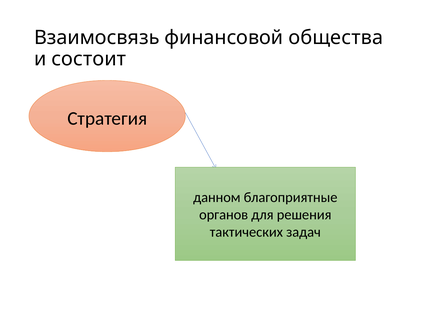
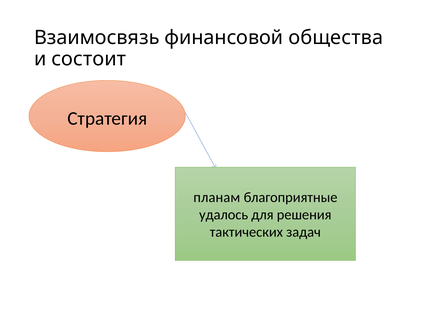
данном: данном -> планам
органов: органов -> удалось
